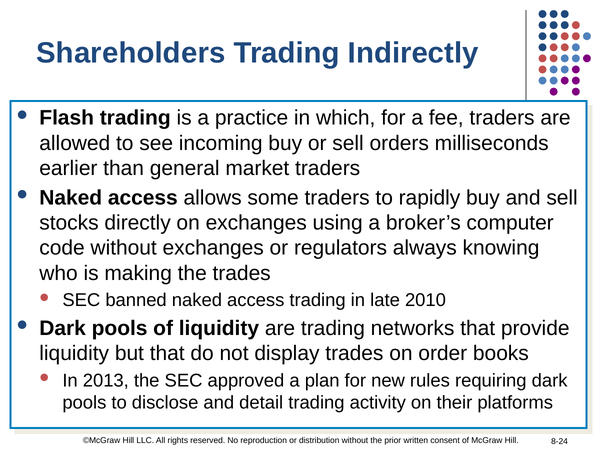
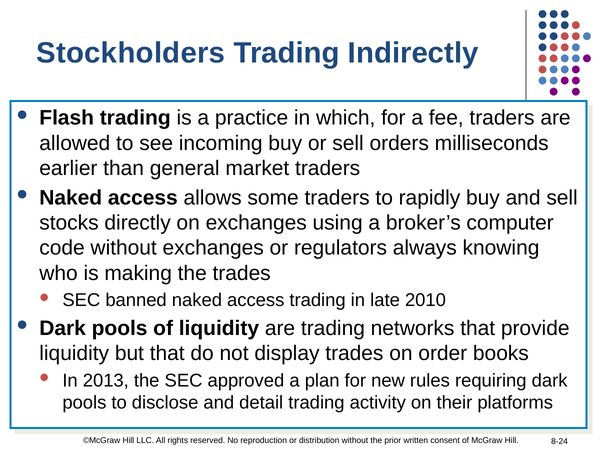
Shareholders: Shareholders -> Stockholders
